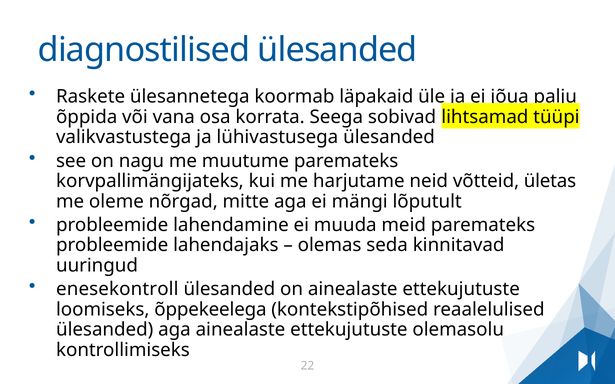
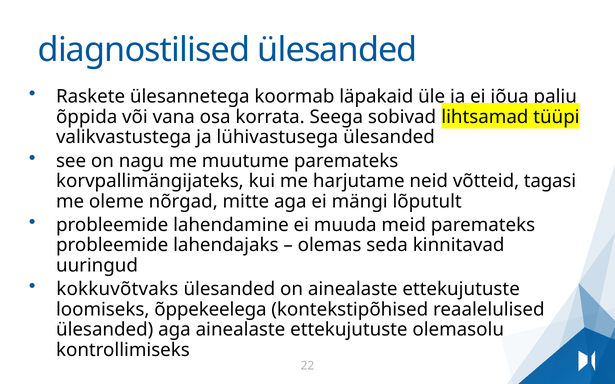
ületas: ületas -> tagasi
enesekontroll: enesekontroll -> kokkuvõtvaks
